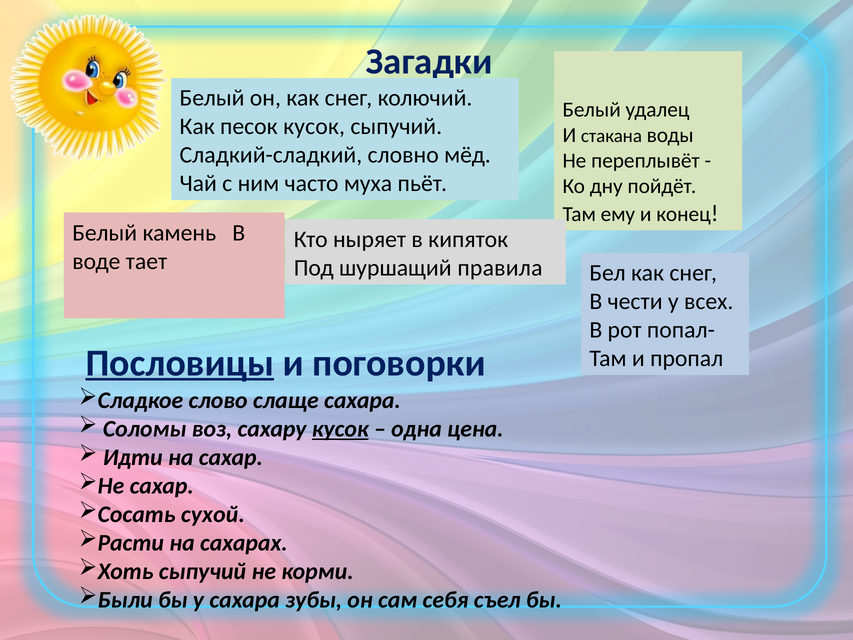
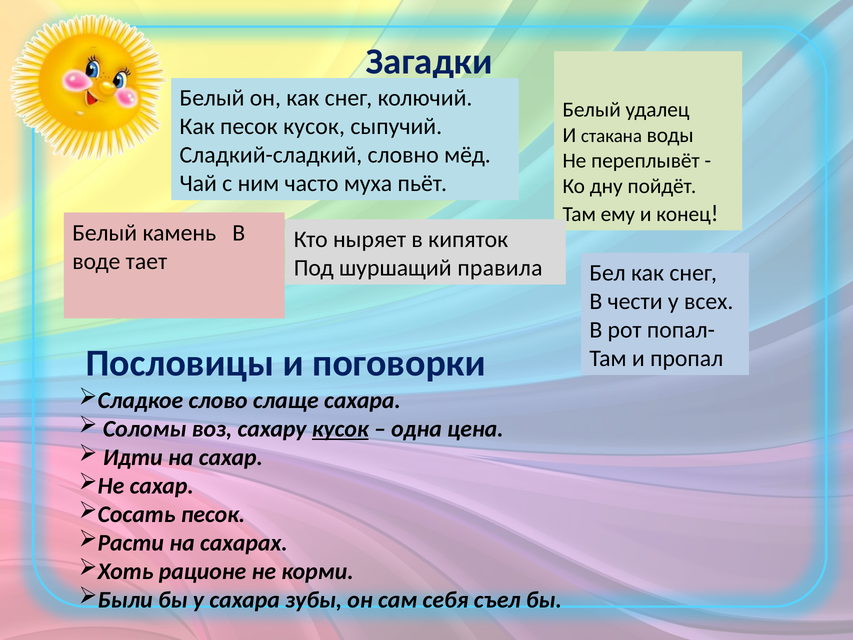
Пословицы underline: present -> none
Сосать сухой: сухой -> песок
Хоть сыпучий: сыпучий -> рационе
